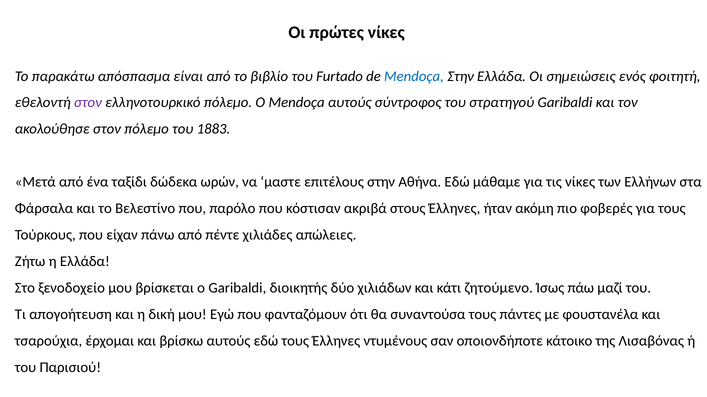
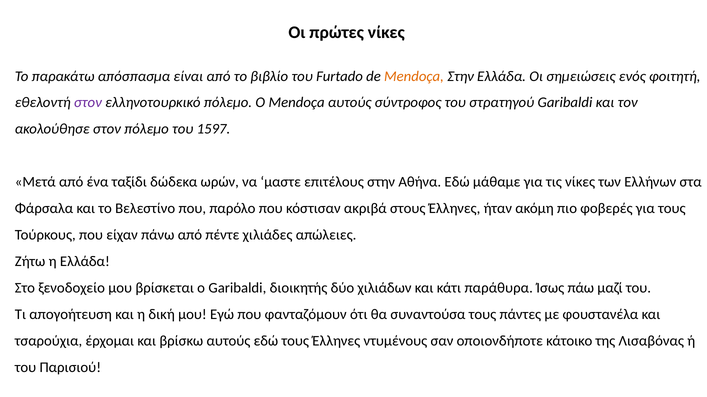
Mendoça at (414, 76) colour: blue -> orange
1883: 1883 -> 1597
ζητούμενο: ζητούμενο -> παράθυρα
